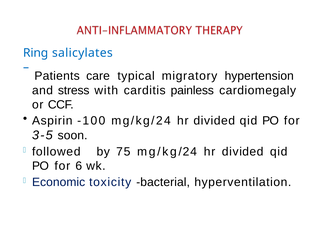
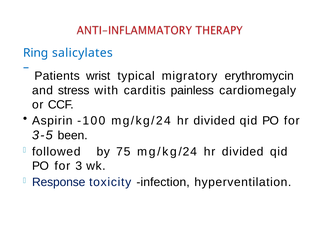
care: care -> wrist
hypertension: hypertension -> erythromycin
soon: soon -> been
6: 6 -> 3
Economic: Economic -> Response
bacterial: bacterial -> infection
